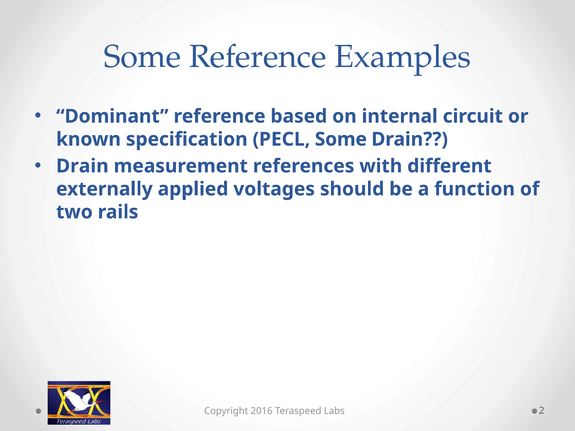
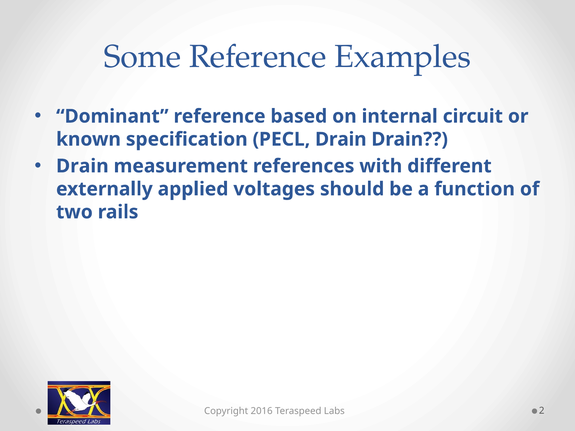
PECL Some: Some -> Drain
